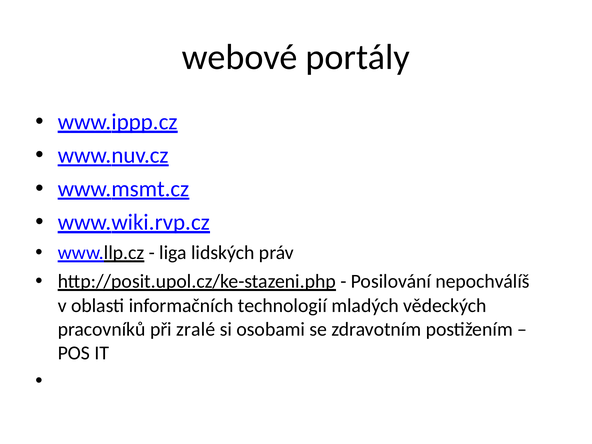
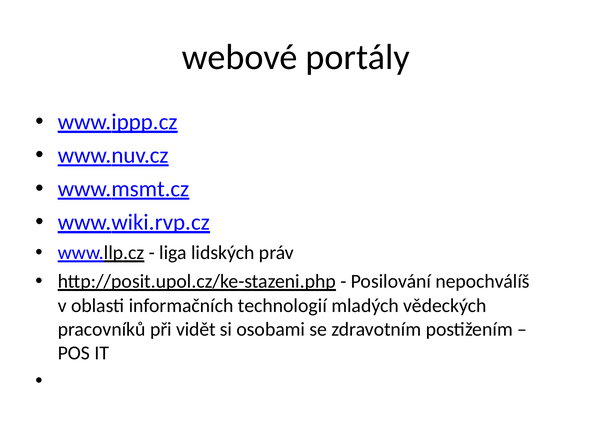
zralé: zralé -> vidět
